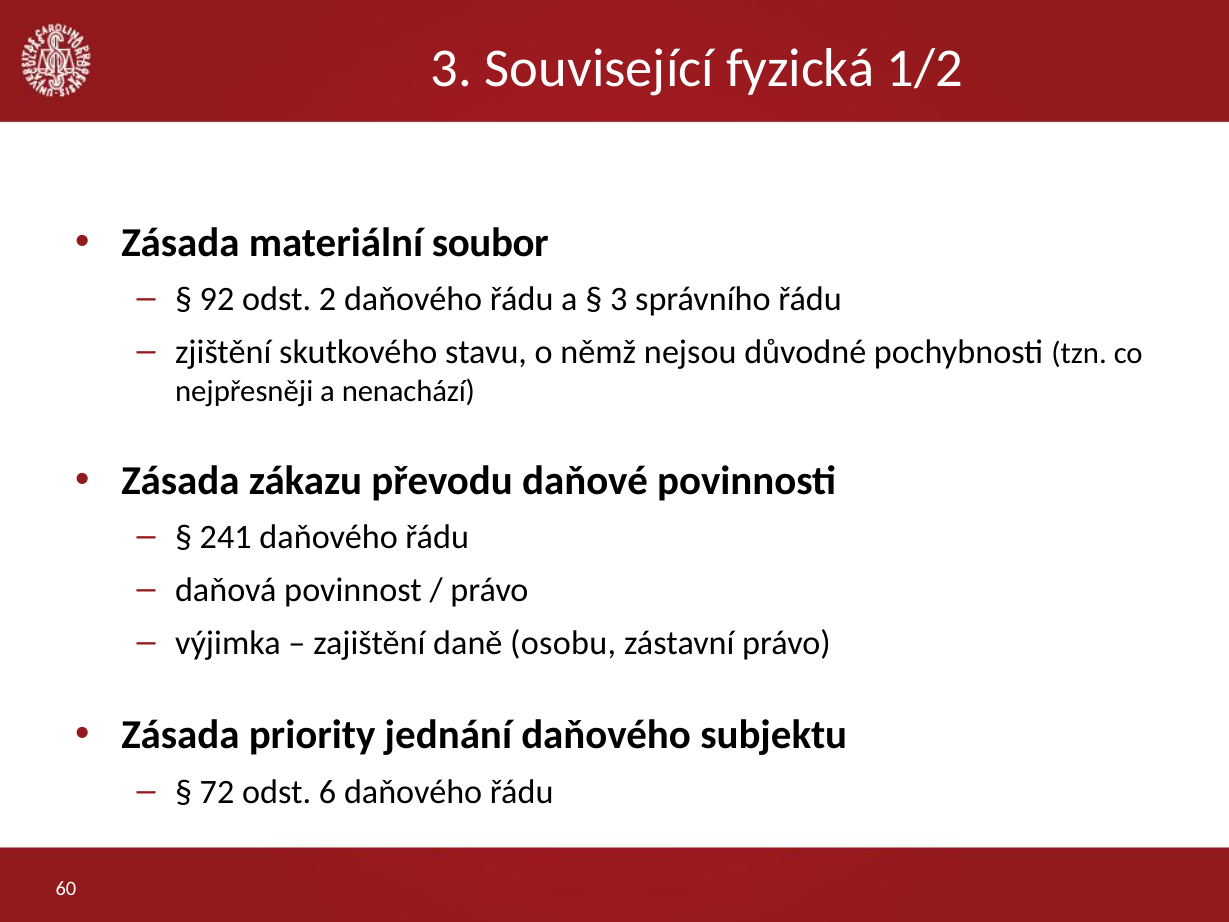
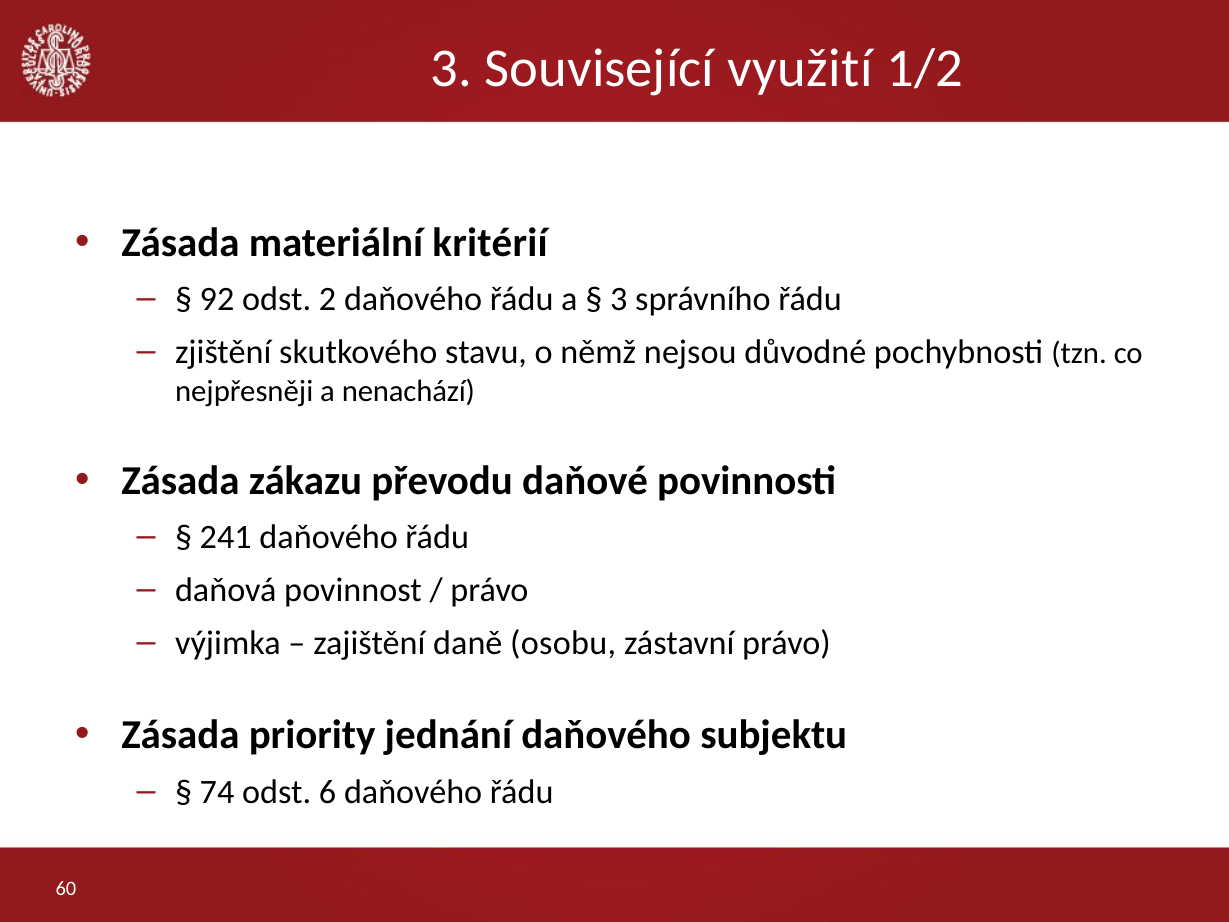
fyzická: fyzická -> využití
soubor: soubor -> kritérií
72: 72 -> 74
